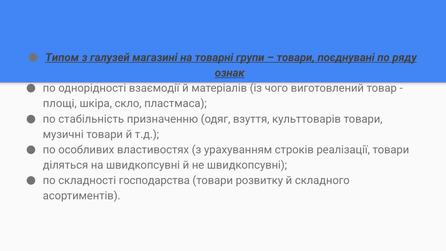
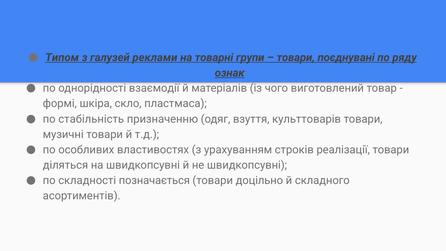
магазині: магазині -> реклами
площі: площі -> формі
господарства: господарства -> позначається
розвитку: розвитку -> доцільно
